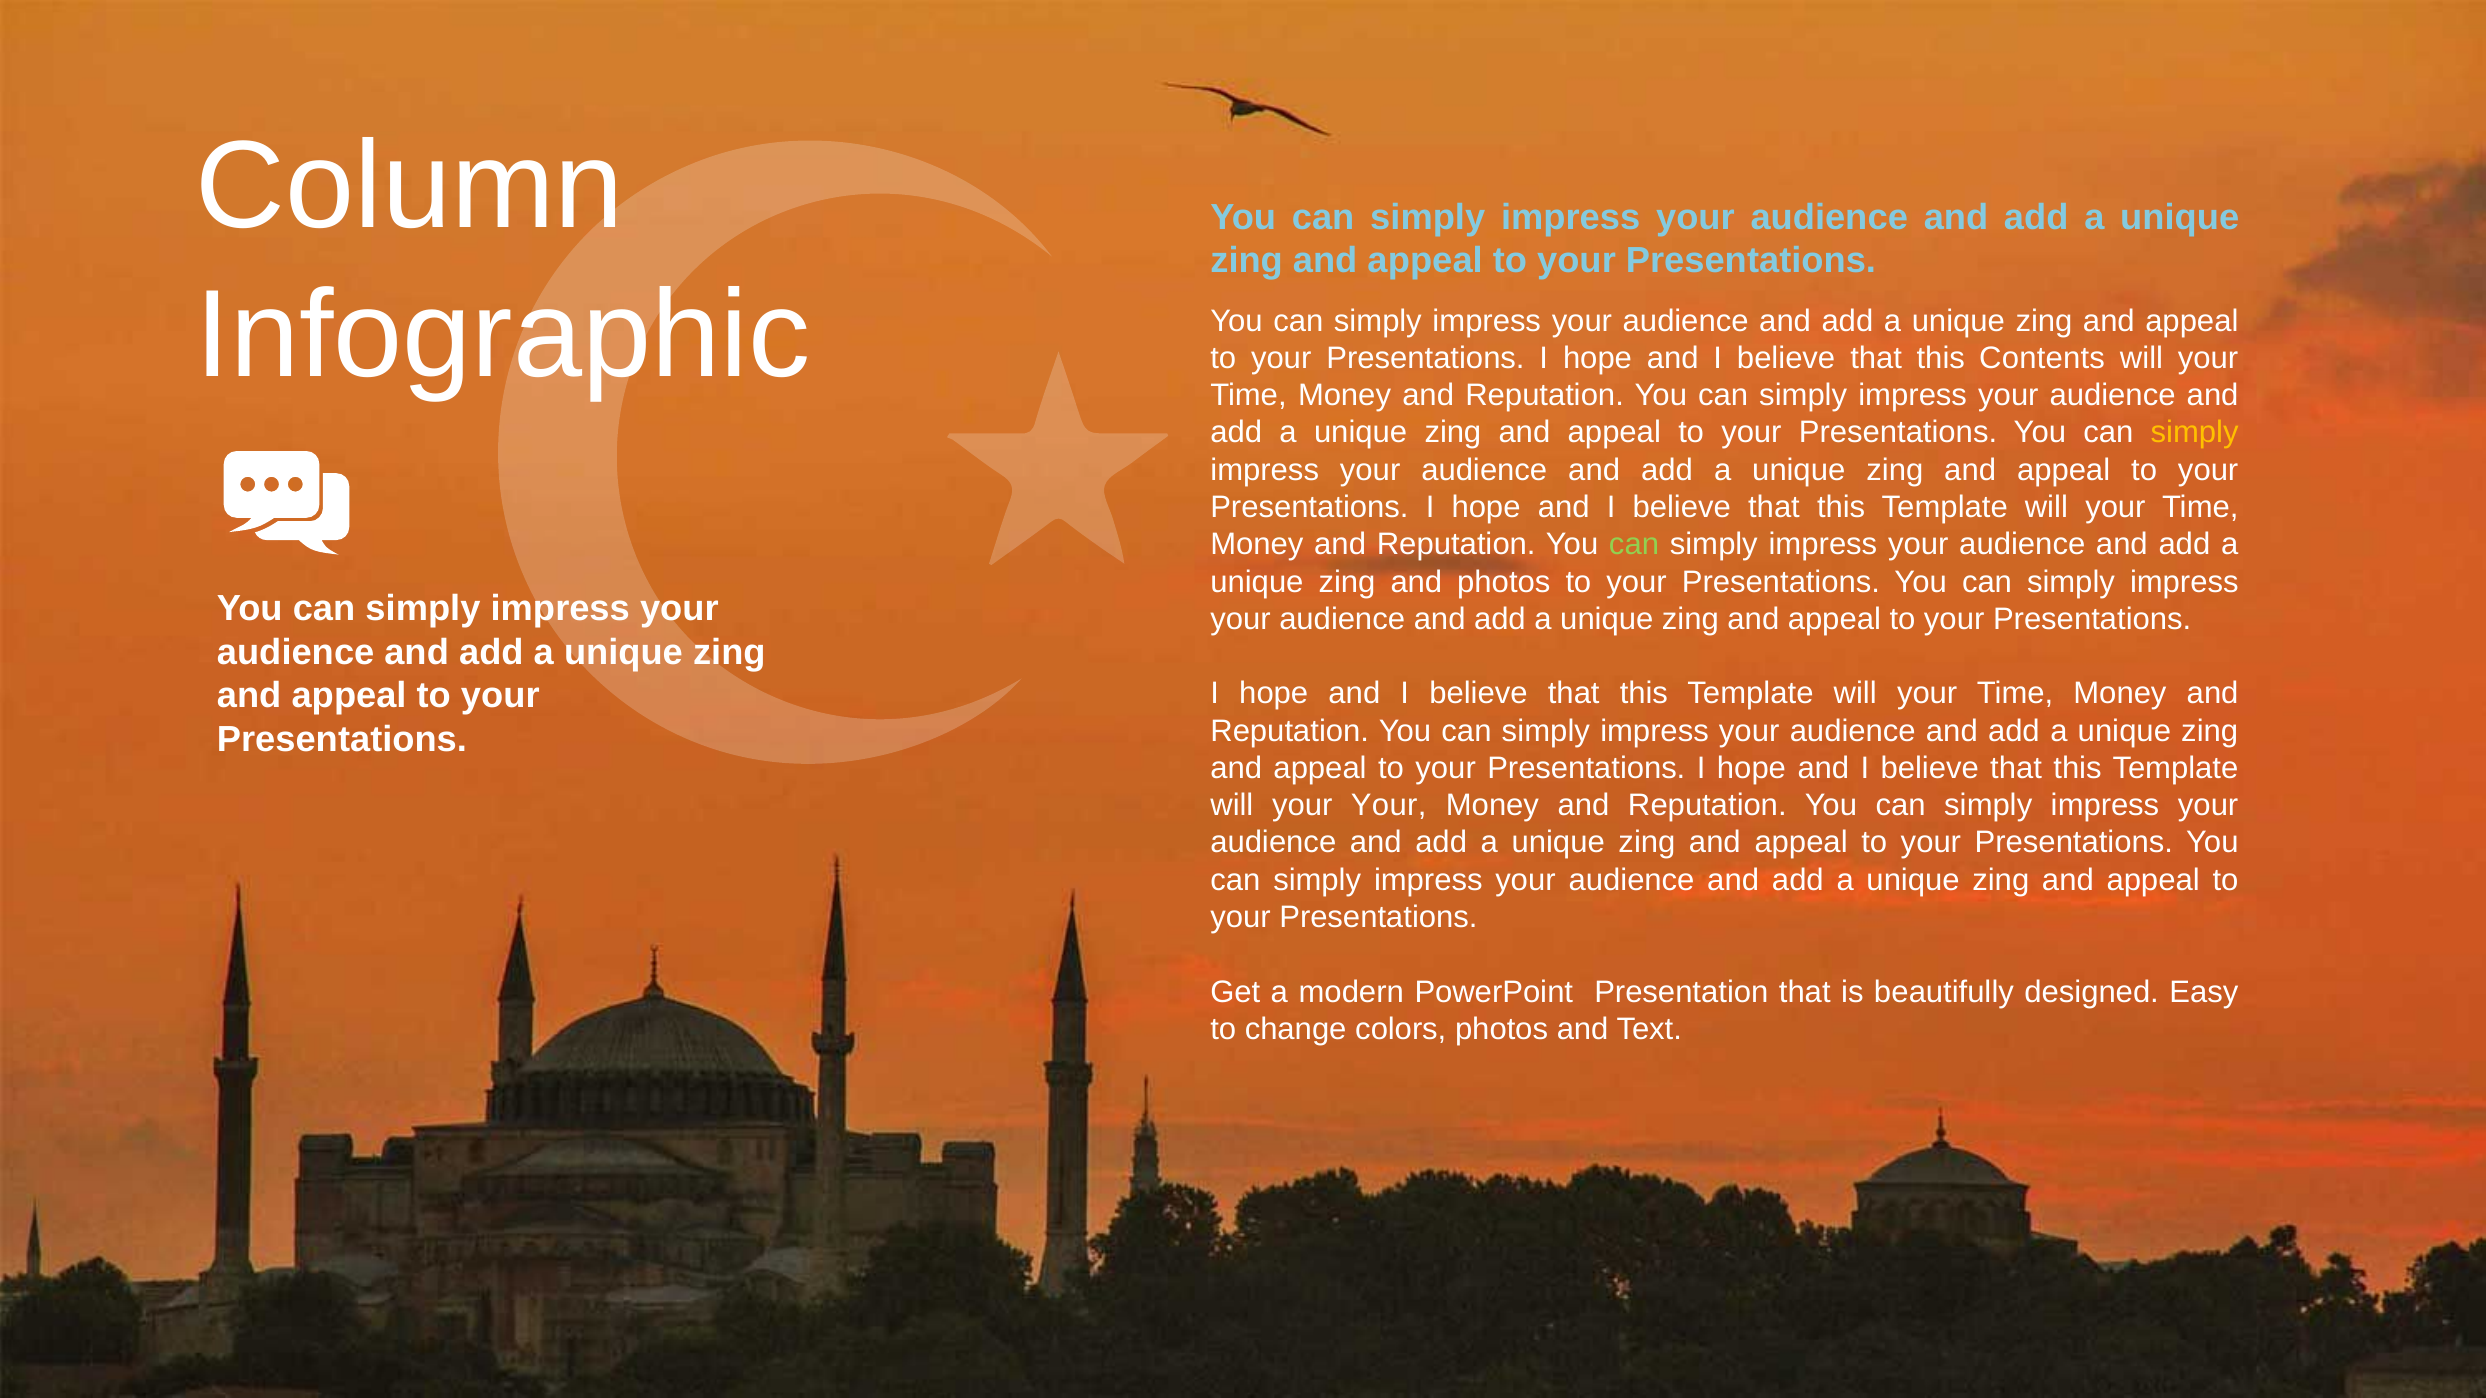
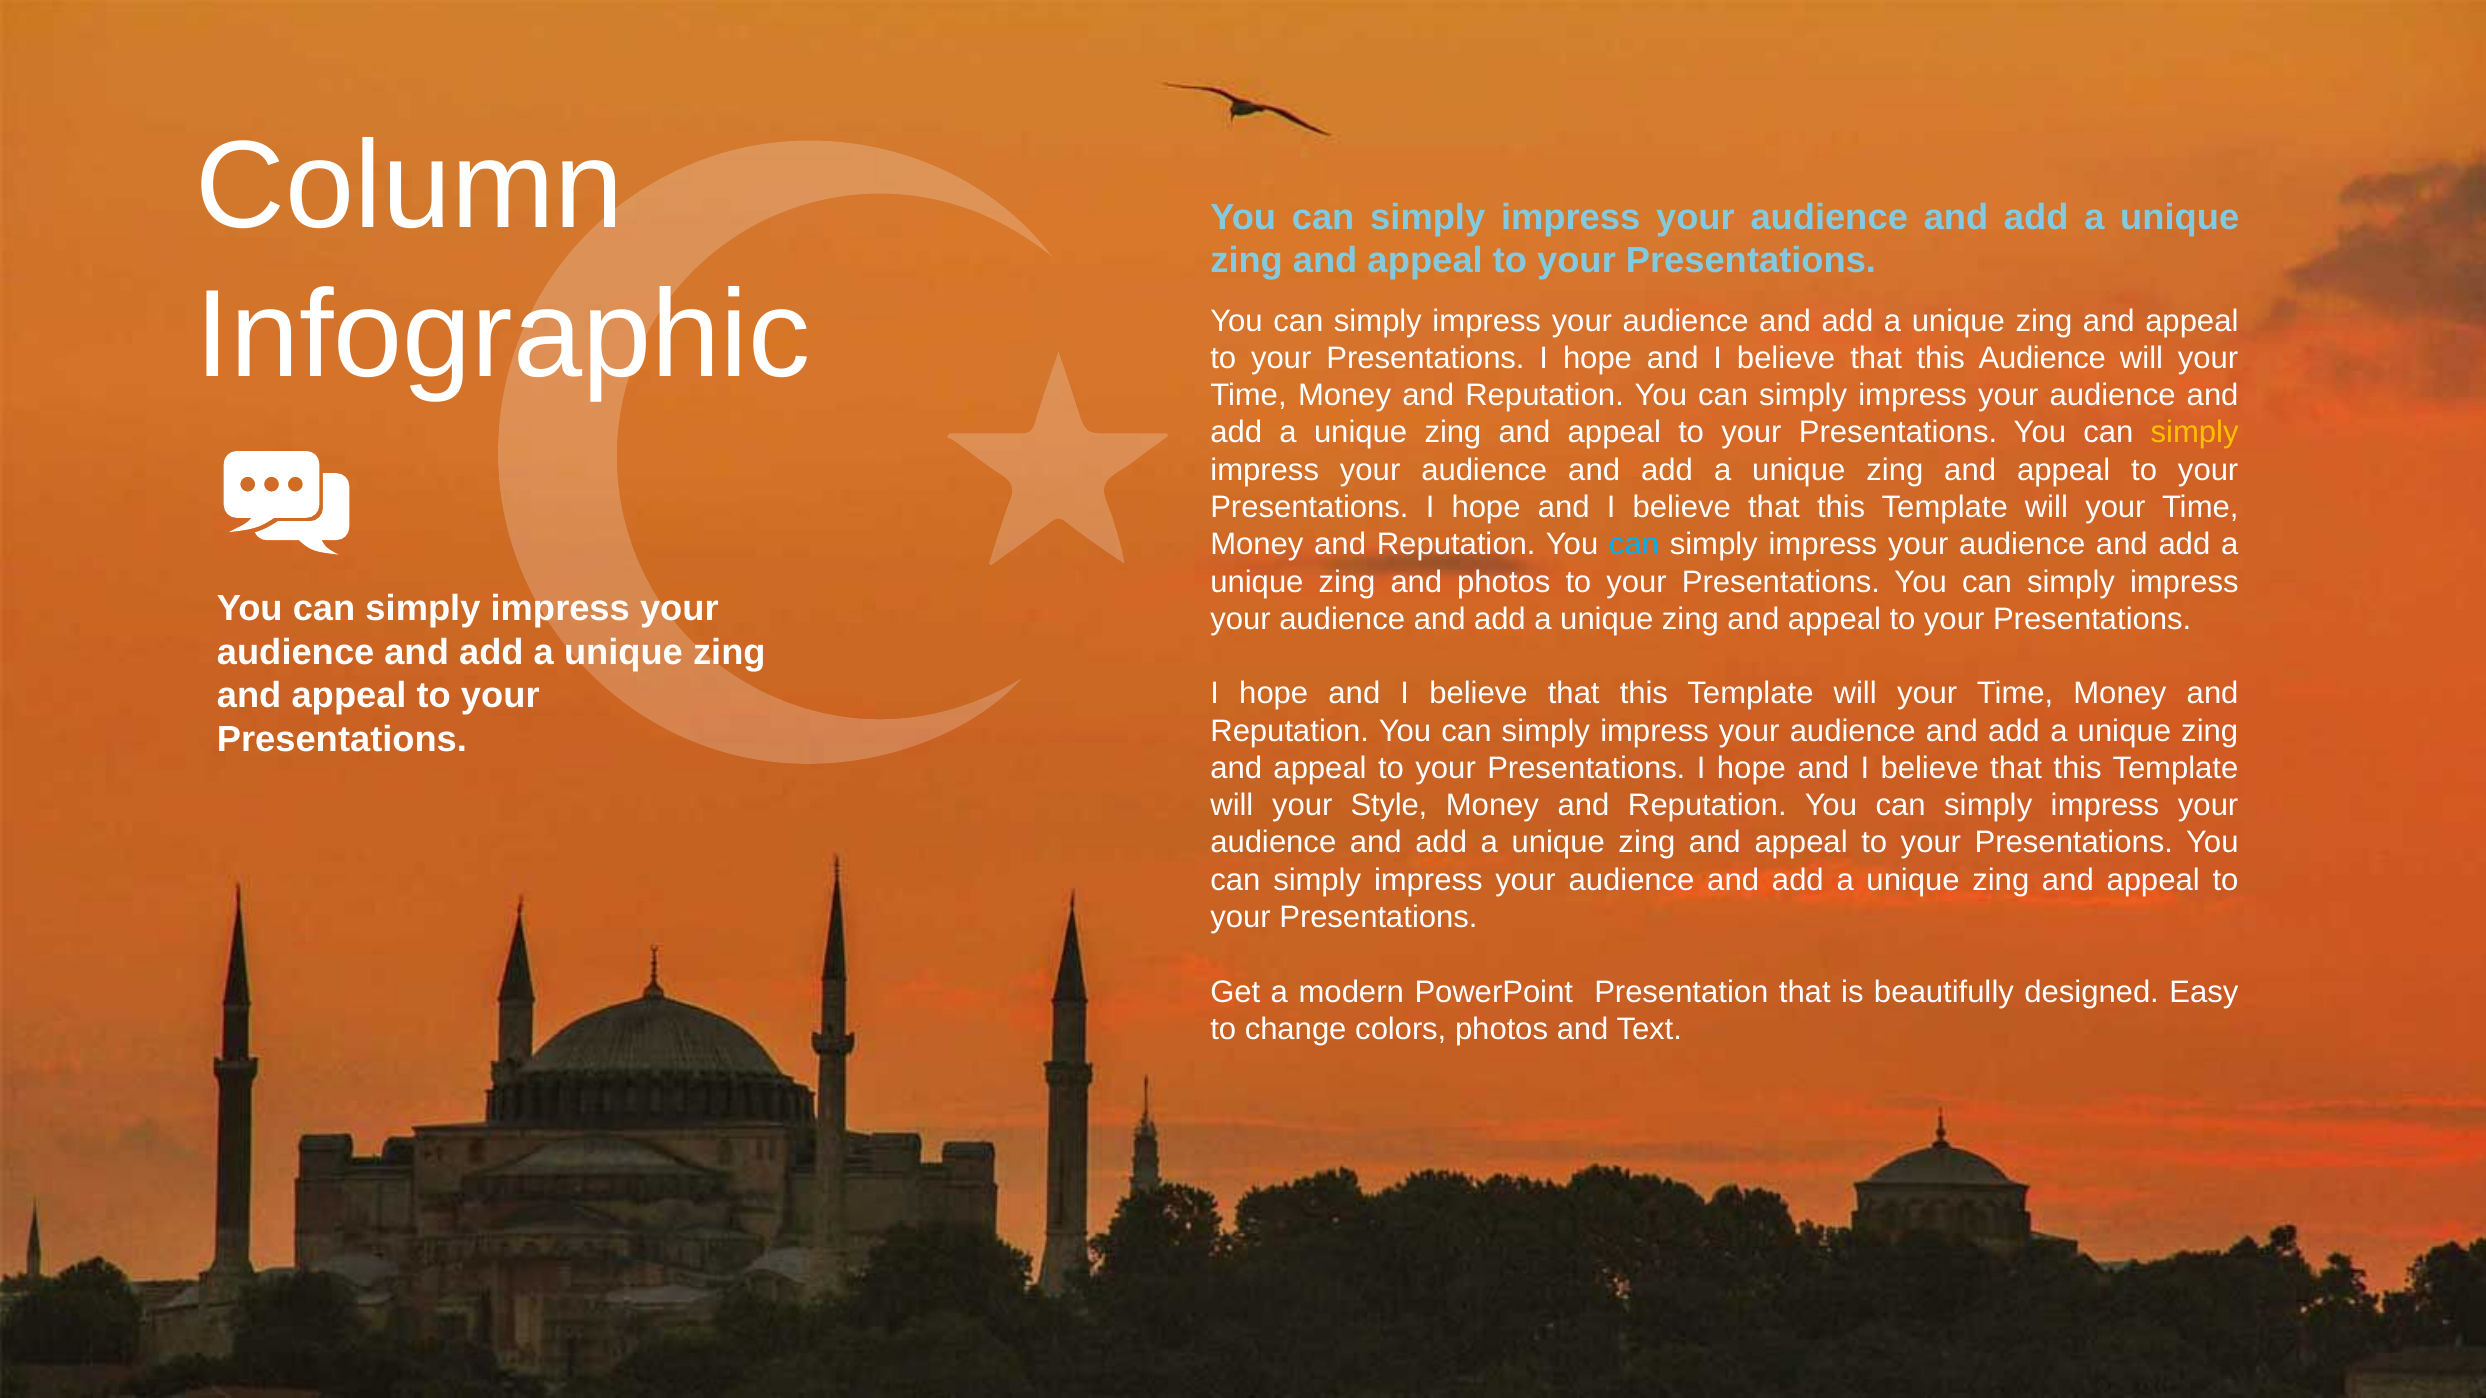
this Contents: Contents -> Audience
can at (1634, 545) colour: light green -> light blue
your Your: Your -> Style
